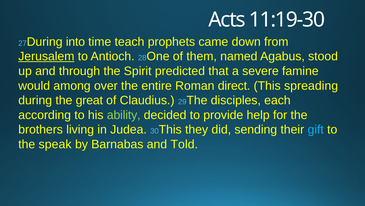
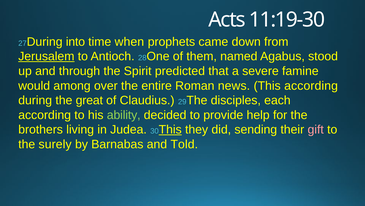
teach: teach -> when
direct: direct -> news
This spreading: spreading -> according
This at (170, 129) underline: none -> present
gift colour: light blue -> pink
speak: speak -> surely
